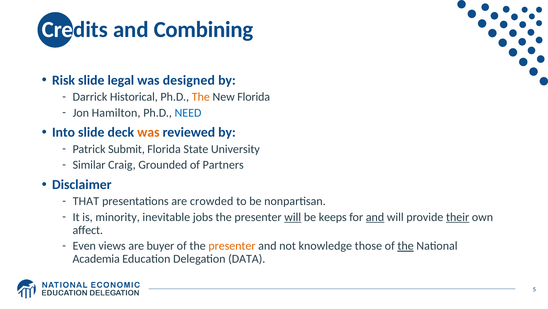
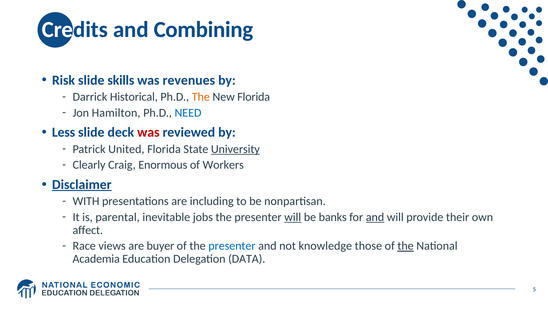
legal: legal -> skills
designed: designed -> revenues
Into: Into -> Less
was at (148, 132) colour: orange -> red
Submit: Submit -> United
University underline: none -> present
Similar: Similar -> Clearly
Grounded: Grounded -> Enormous
Partners: Partners -> Workers
Disclaimer underline: none -> present
THAT: THAT -> WITH
crowded: crowded -> including
minority: minority -> parental
keeps: keeps -> banks
their underline: present -> none
Even: Even -> Race
presenter at (232, 245) colour: orange -> blue
